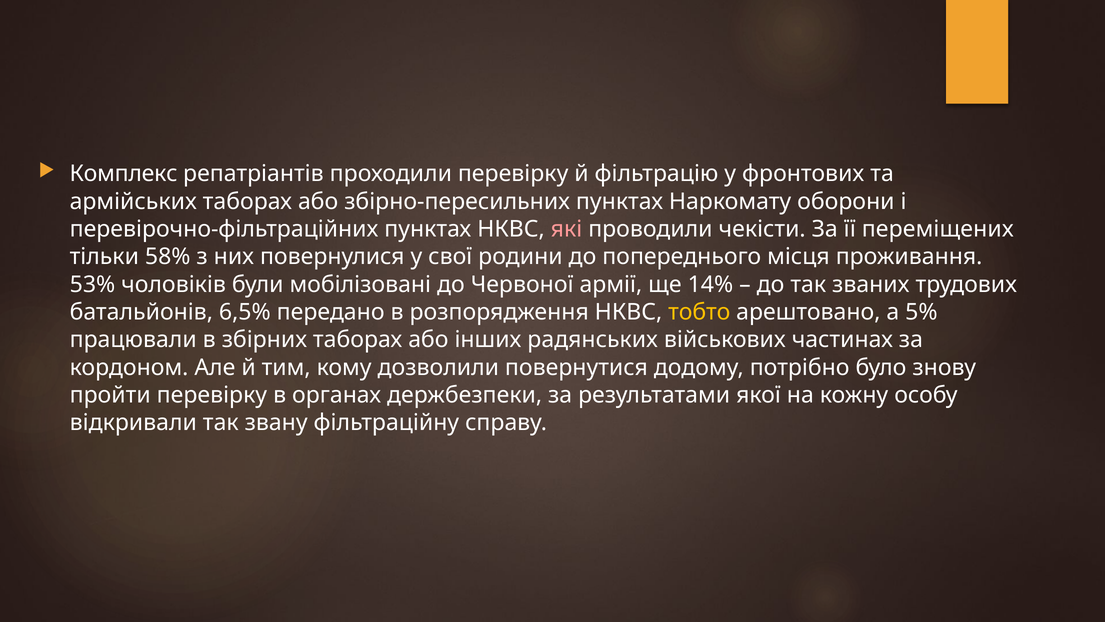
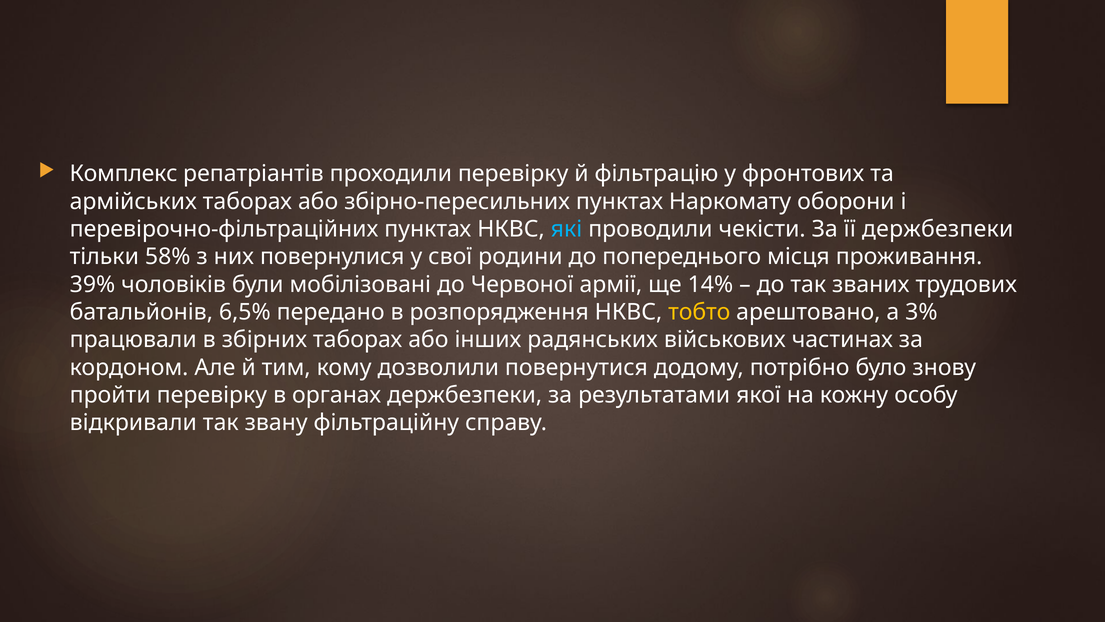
які colour: pink -> light blue
її переміщених: переміщених -> держбезпеки
53%: 53% -> 39%
5%: 5% -> 3%
